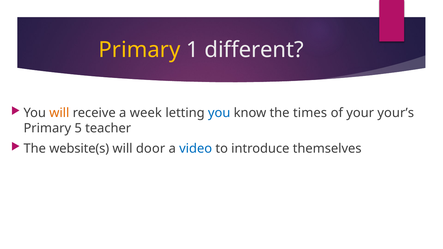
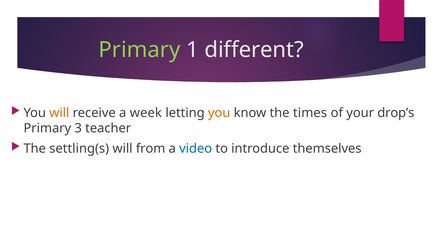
Primary at (139, 50) colour: yellow -> light green
you at (219, 113) colour: blue -> orange
your’s: your’s -> drop’s
5: 5 -> 3
website(s: website(s -> settling(s
door: door -> from
